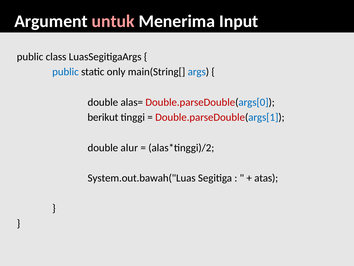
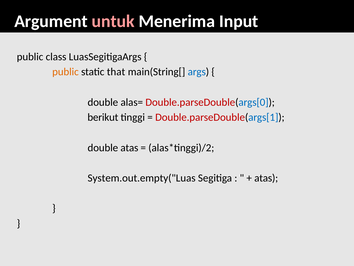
public at (65, 72) colour: blue -> orange
only: only -> that
double alur: alur -> atas
System.out.bawah("Luas: System.out.bawah("Luas -> System.out.empty("Luas
